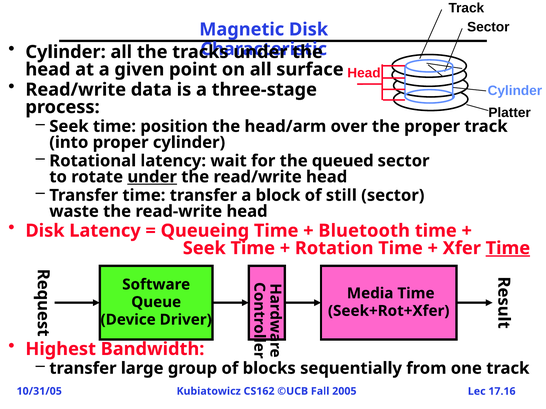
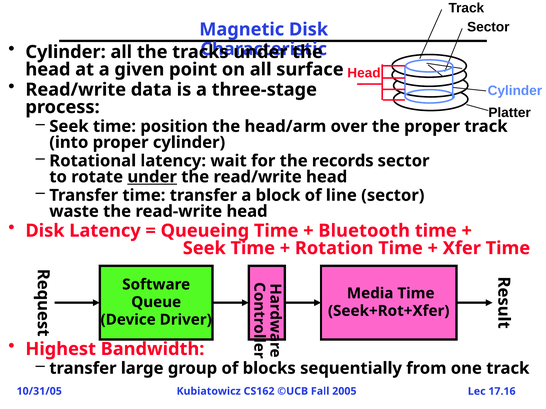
queued: queued -> records
still: still -> line
Time at (508, 248) underline: present -> none
